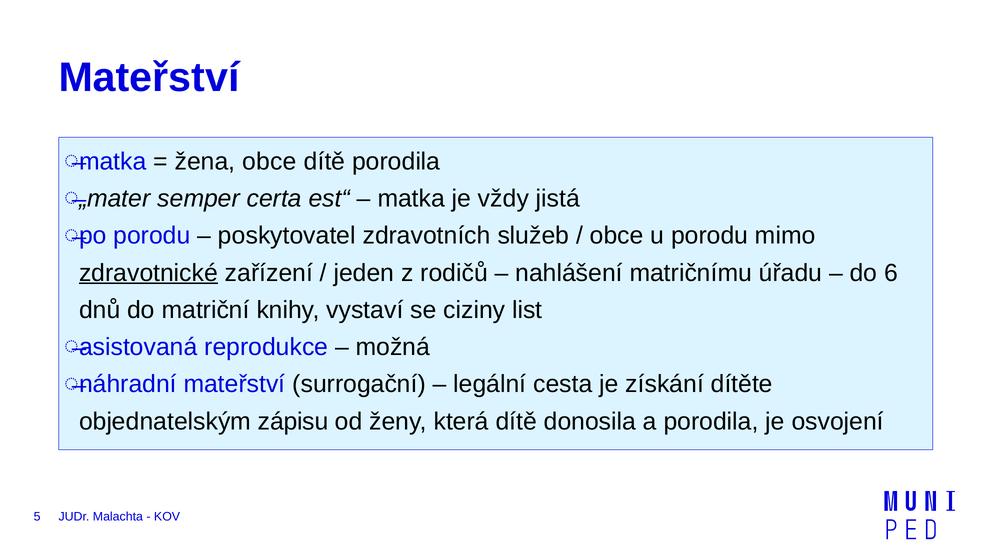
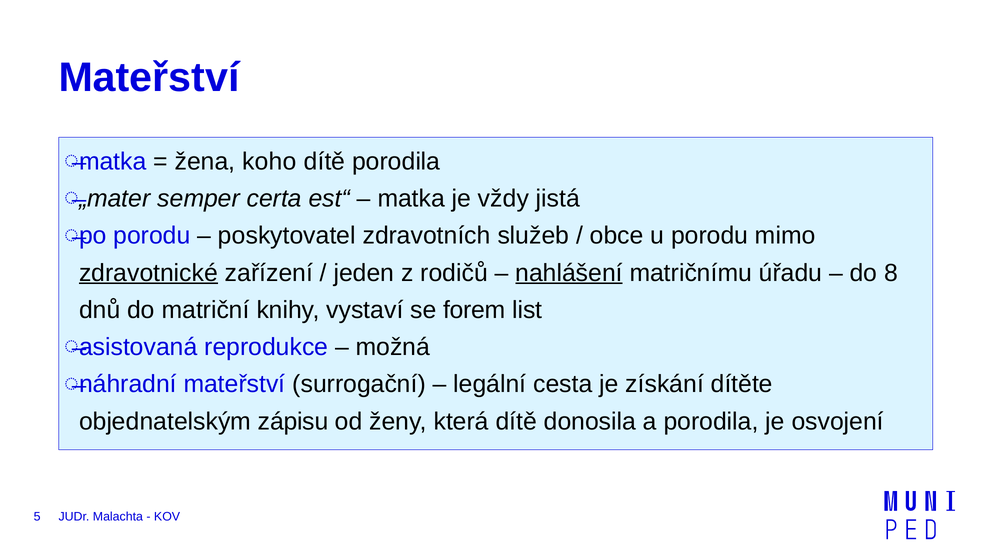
žena obce: obce -> koho
nahlášení underline: none -> present
6: 6 -> 8
ciziny: ciziny -> forem
